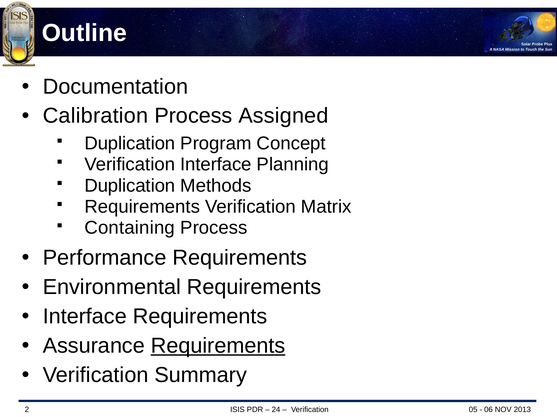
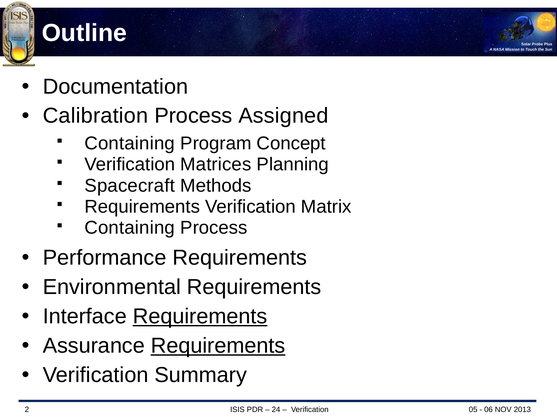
Duplication at (130, 144): Duplication -> Containing
Verification Interface: Interface -> Matrices
Duplication at (130, 186): Duplication -> Spacecraft
Requirements at (200, 317) underline: none -> present
